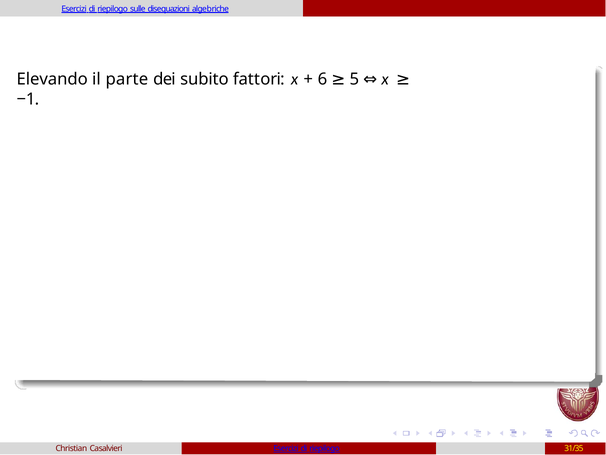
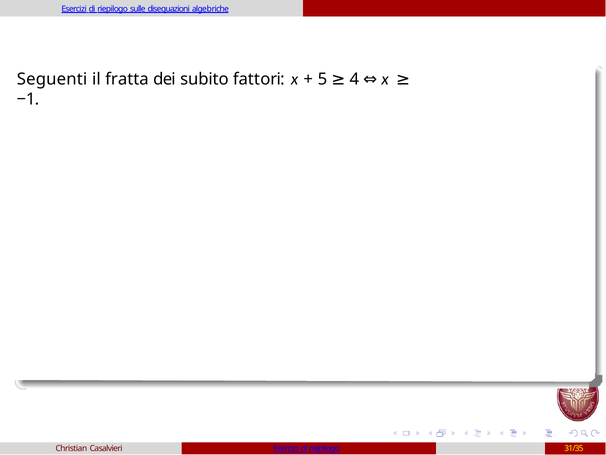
Elevando: Elevando -> Seguenti
parte: parte -> fratta
6: 6 -> 5
5: 5 -> 4
